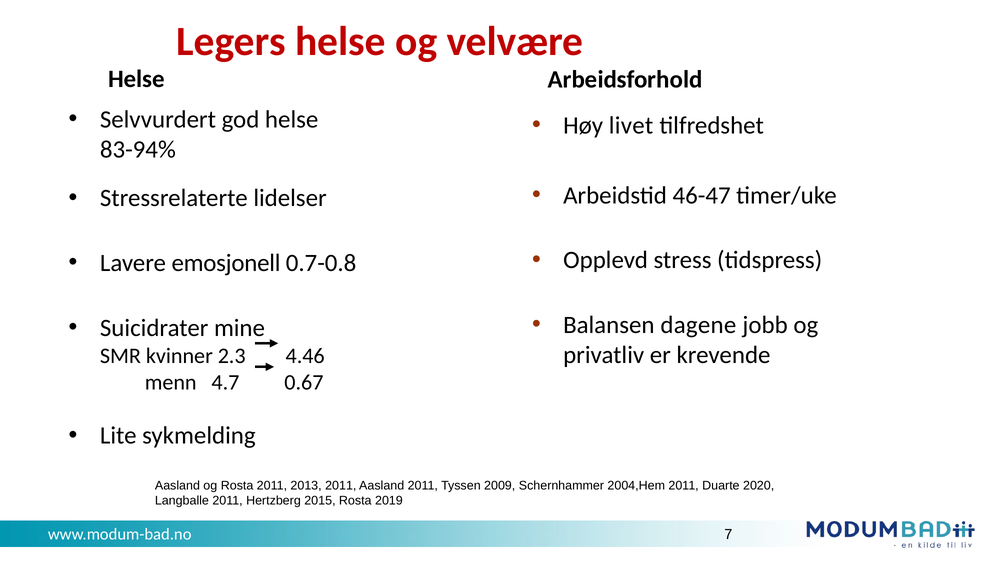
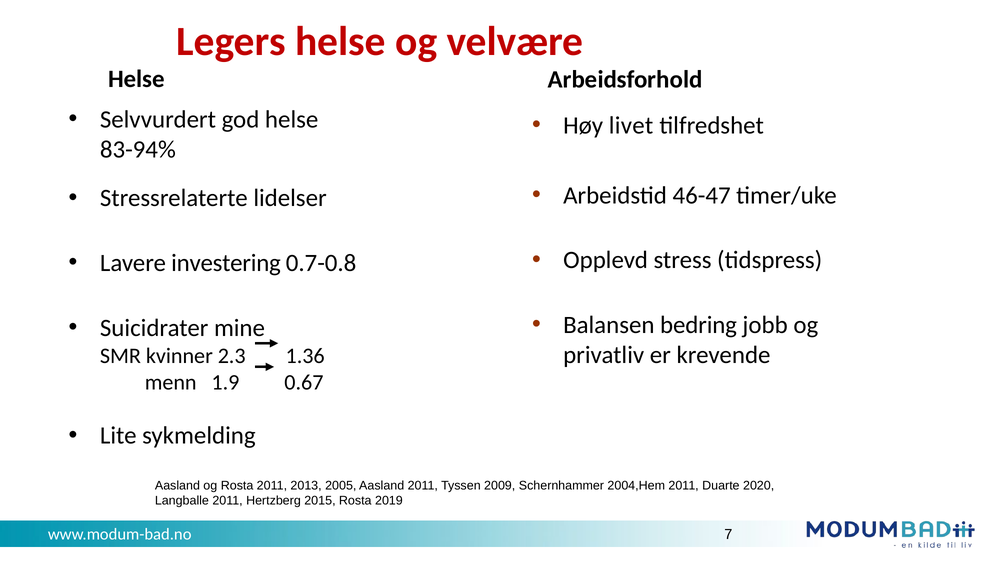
emosjonell: emosjonell -> investering
dagene: dagene -> bedring
4.46: 4.46 -> 1.36
4.7: 4.7 -> 1.9
2013 2011: 2011 -> 2005
